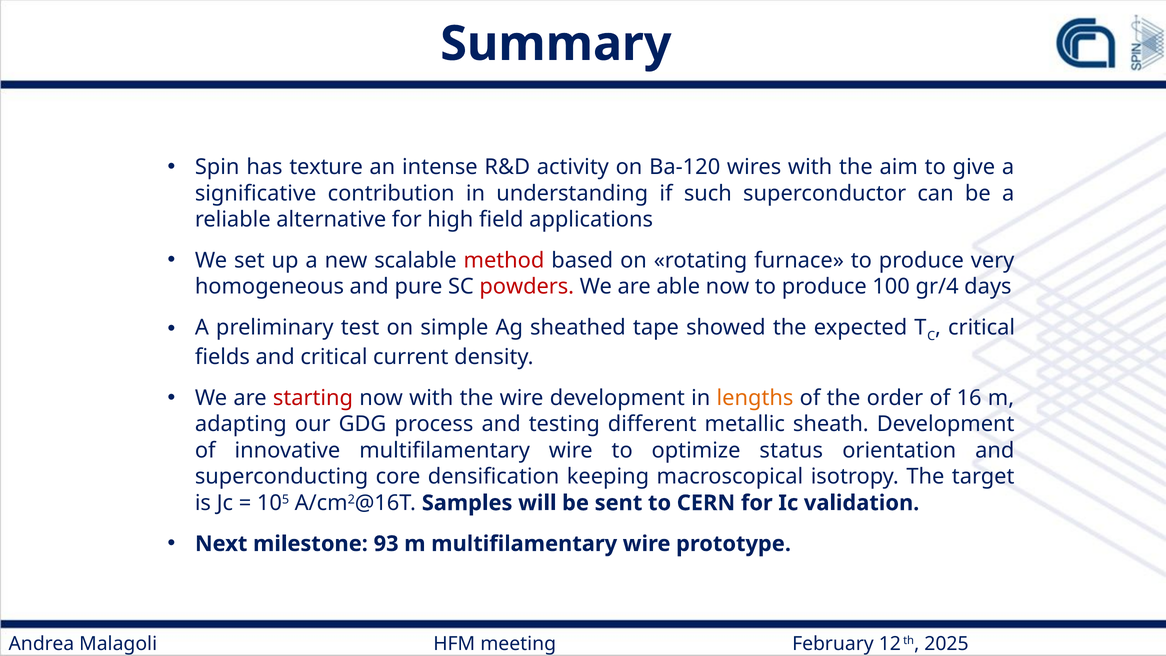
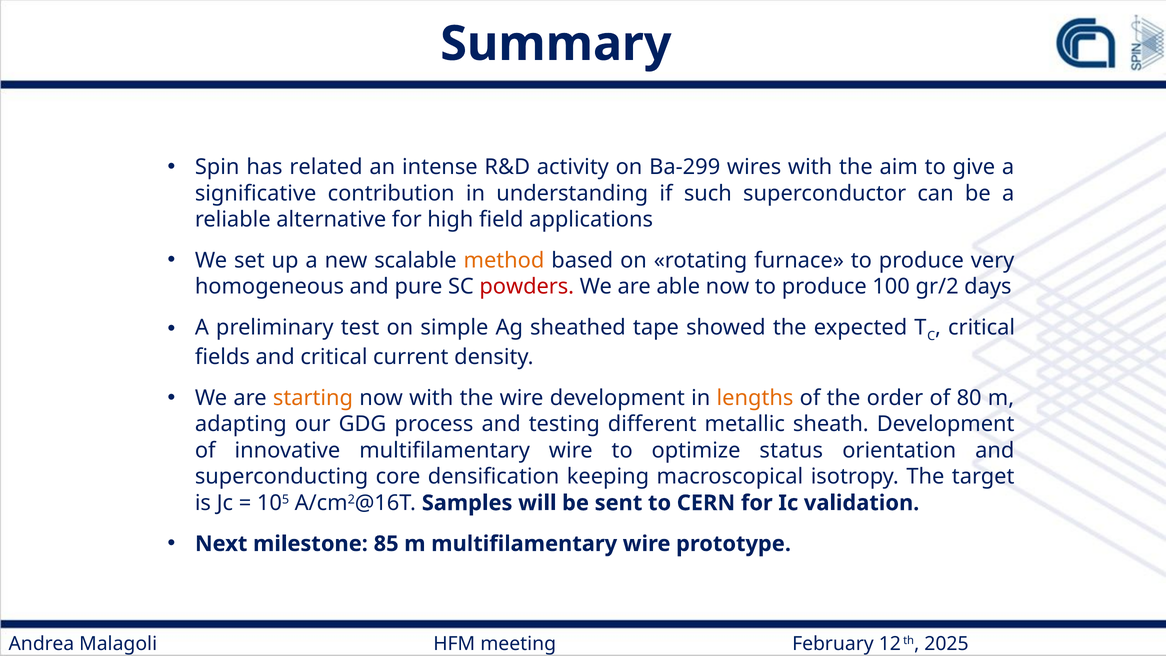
texture: texture -> related
Ba-120: Ba-120 -> Ba-299
method colour: red -> orange
gr/4: gr/4 -> gr/2
starting colour: red -> orange
16: 16 -> 80
93: 93 -> 85
